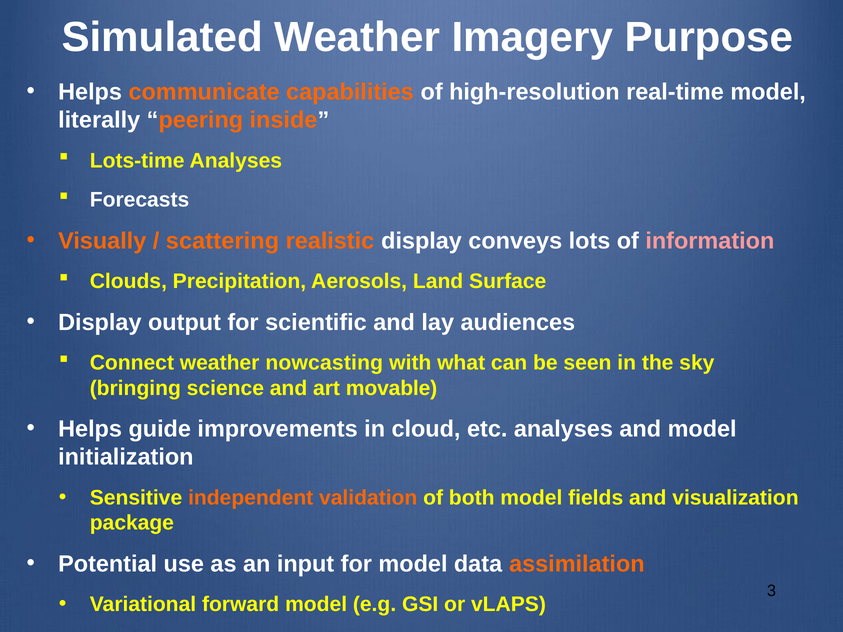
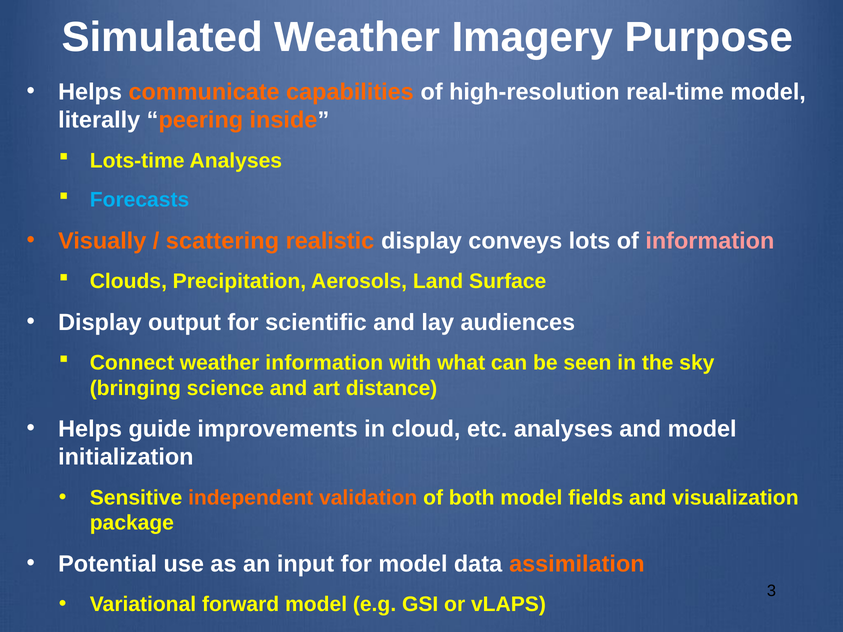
Forecasts colour: white -> light blue
weather nowcasting: nowcasting -> information
movable: movable -> distance
